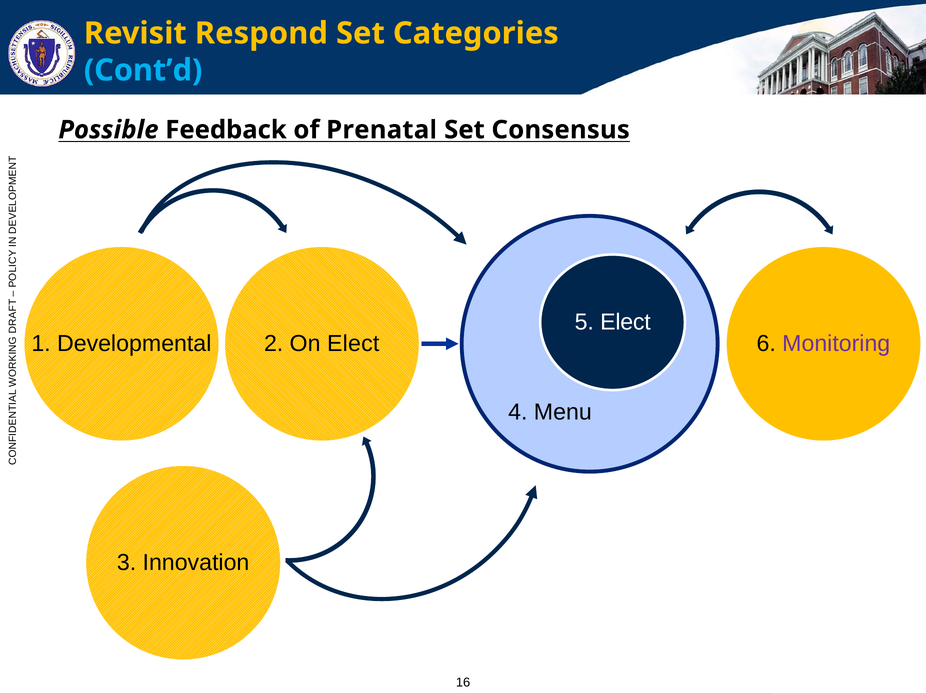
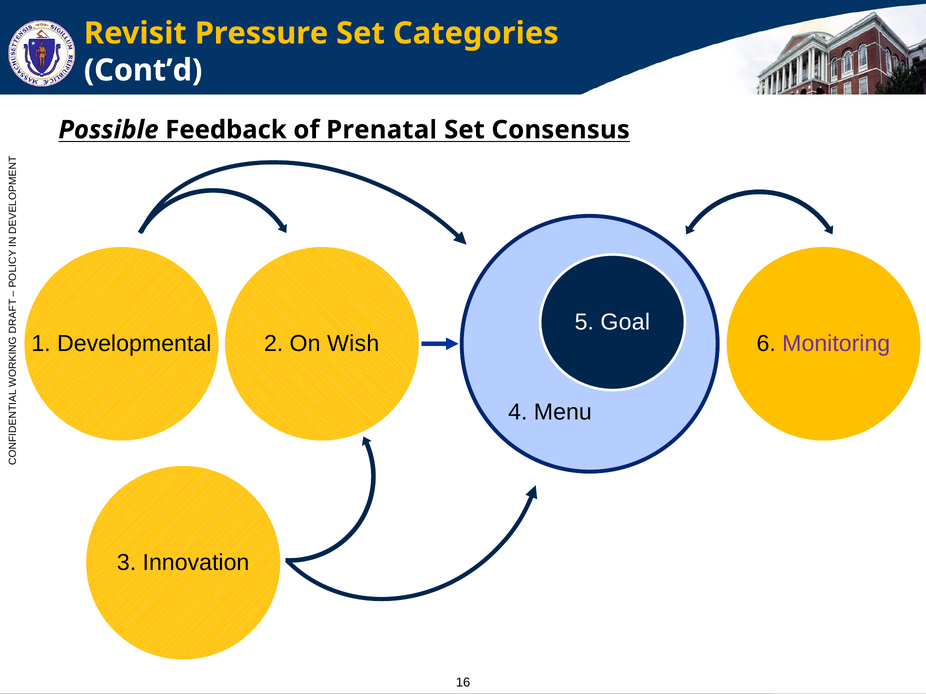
Respond: Respond -> Pressure
Cont’d colour: light blue -> white
5 Elect: Elect -> Goal
On Elect: Elect -> Wish
